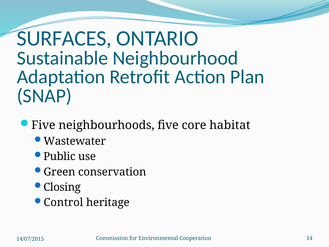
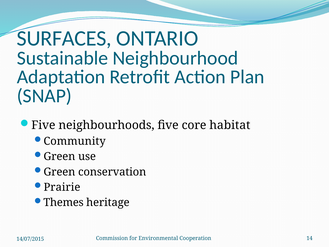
Wastewater: Wastewater -> Community
Public at (59, 156): Public -> Green
Closing: Closing -> Prairie
Control: Control -> Themes
